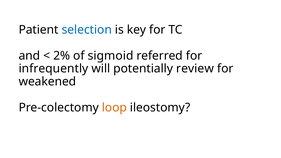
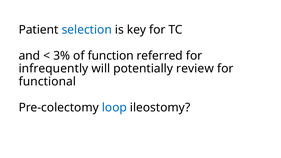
2%: 2% -> 3%
sigmoid: sigmoid -> function
weakened: weakened -> functional
loop colour: orange -> blue
